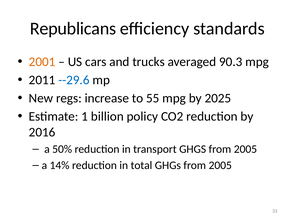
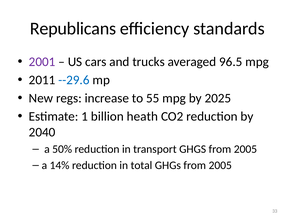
2001 colour: orange -> purple
90.3: 90.3 -> 96.5
policy: policy -> heath
2016: 2016 -> 2040
